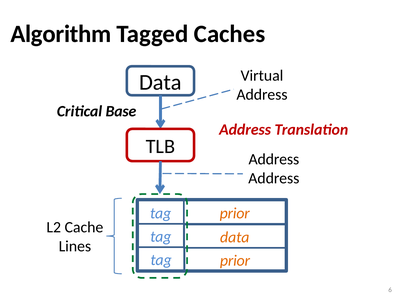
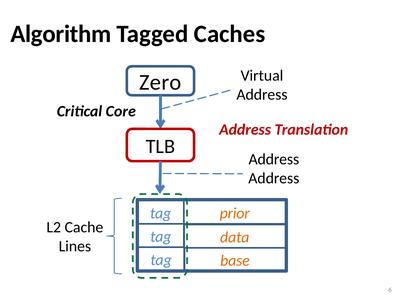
Data at (160, 82): Data -> Zero
Base: Base -> Core
prior at (235, 260): prior -> base
